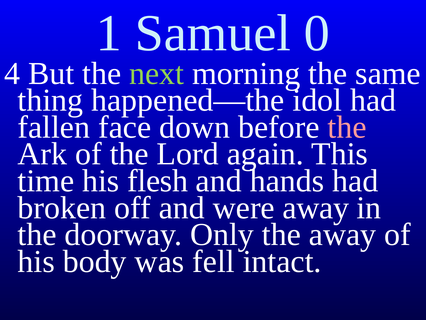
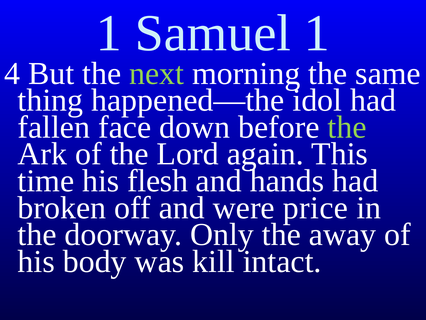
Samuel 0: 0 -> 1
the at (347, 127) colour: pink -> light green
were away: away -> price
fell: fell -> kill
